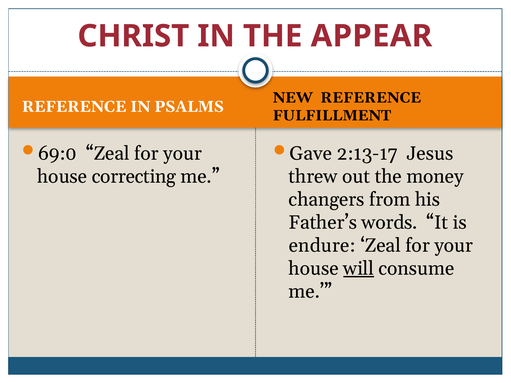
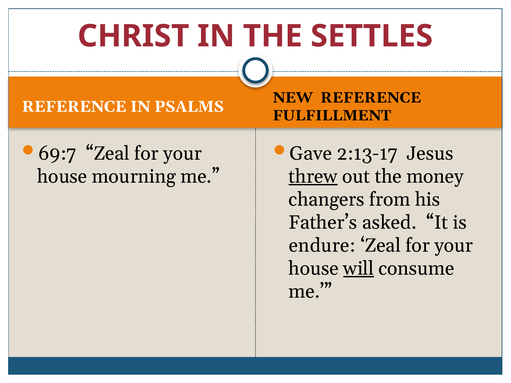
APPEAR: APPEAR -> SETTLES
69:0: 69:0 -> 69:7
correcting: correcting -> mourning
threw underline: none -> present
words: words -> asked
